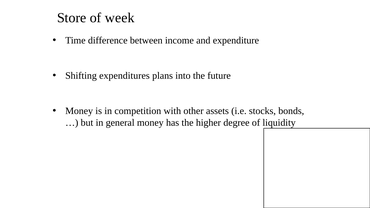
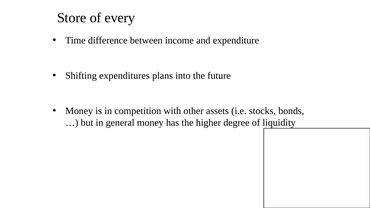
week: week -> every
